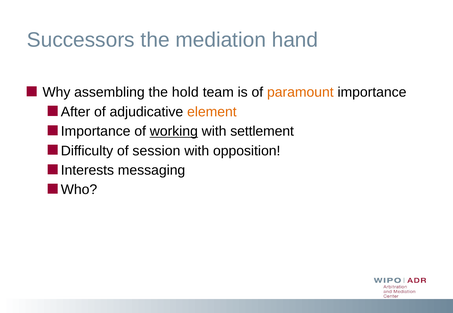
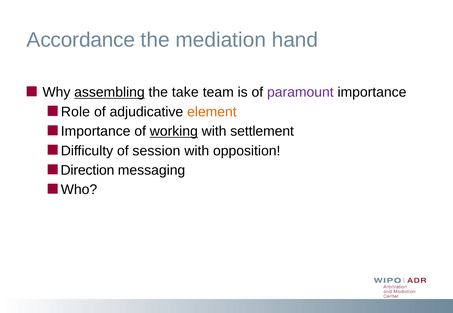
Successors: Successors -> Accordance
assembling underline: none -> present
hold: hold -> take
paramount colour: orange -> purple
After: After -> Role
Interests: Interests -> Direction
